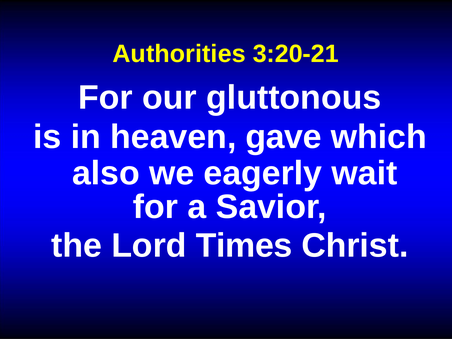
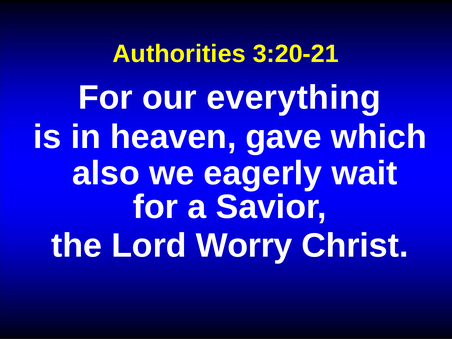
gluttonous: gluttonous -> everything
Times: Times -> Worry
